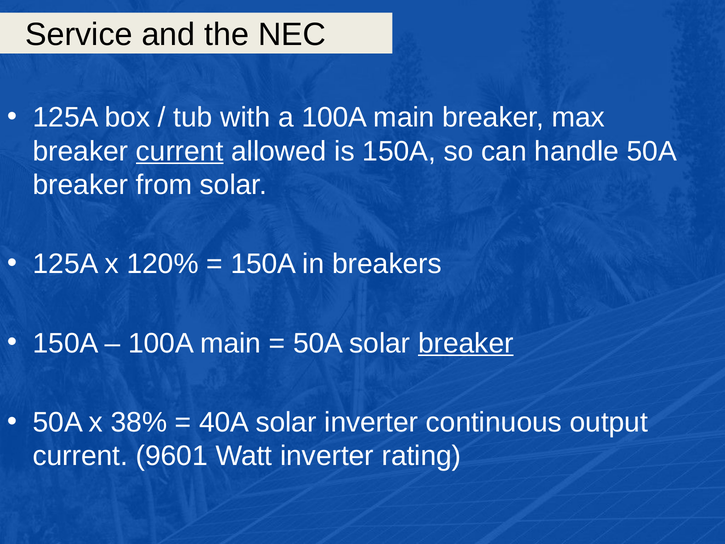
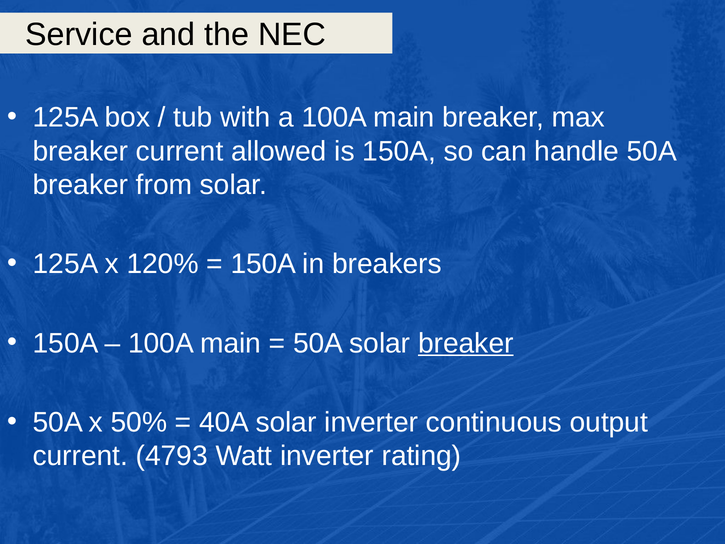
current at (180, 151) underline: present -> none
38%: 38% -> 50%
9601: 9601 -> 4793
